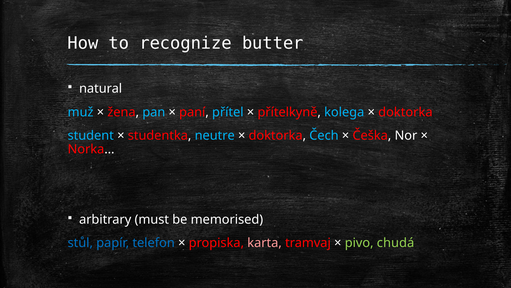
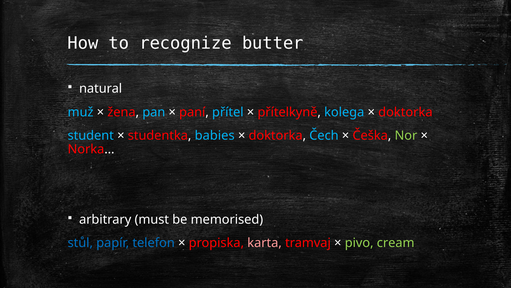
neutre: neutre -> babies
Nor colour: white -> light green
chudá: chudá -> cream
